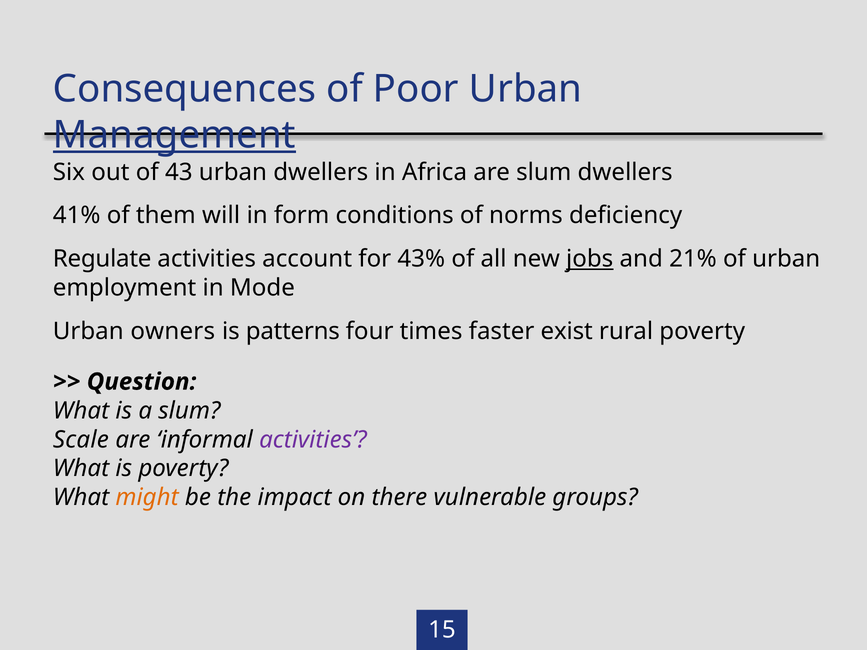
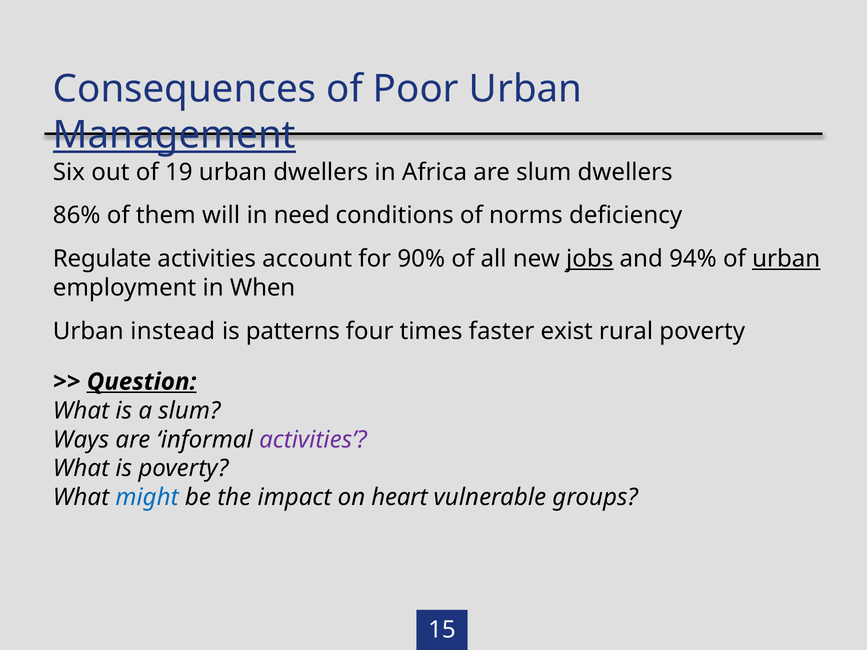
43: 43 -> 19
41%: 41% -> 86%
form: form -> need
43%: 43% -> 90%
21%: 21% -> 94%
urban at (786, 259) underline: none -> present
Mode: Mode -> When
owners: owners -> instead
Question underline: none -> present
Scale: Scale -> Ways
might colour: orange -> blue
there: there -> heart
